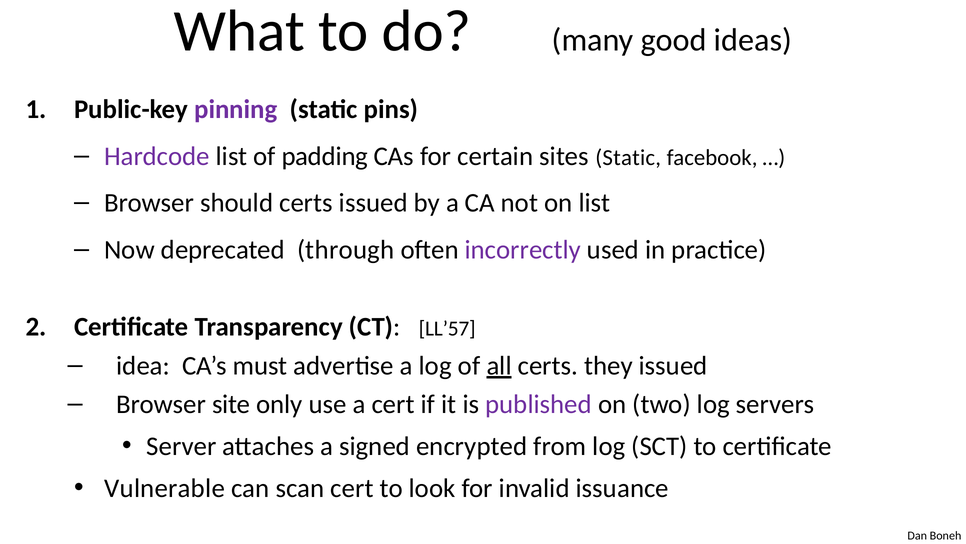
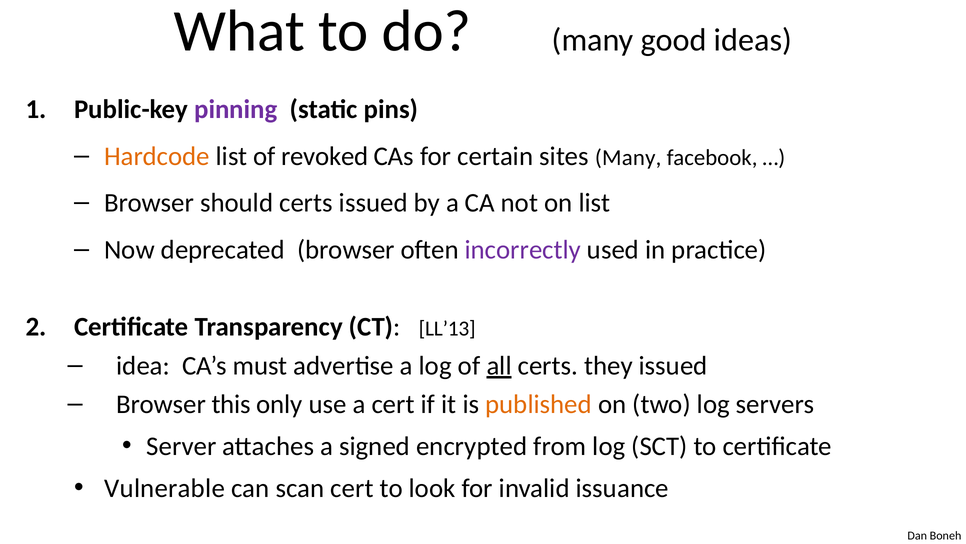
Hardcode colour: purple -> orange
padding: padding -> revoked
sites Static: Static -> Many
deprecated through: through -> browser
LL’57: LL’57 -> LL’13
site: site -> this
published colour: purple -> orange
